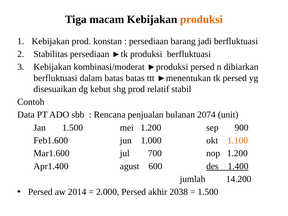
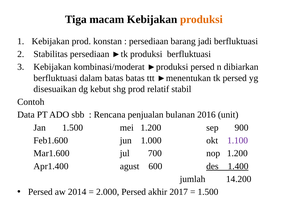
2074: 2074 -> 2016
1.100 colour: orange -> purple
2038: 2038 -> 2017
